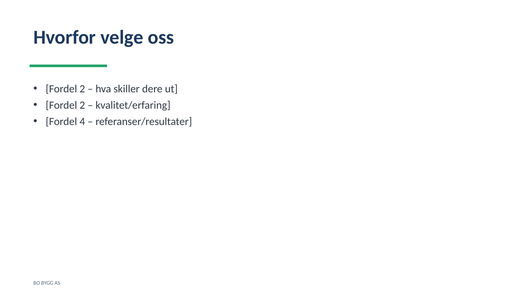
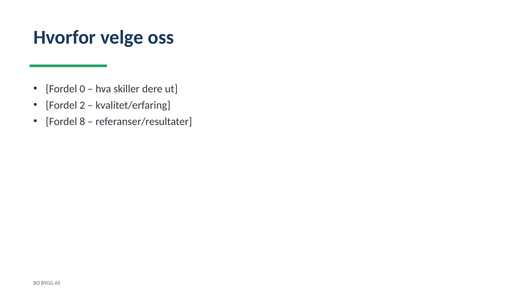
2 at (82, 89): 2 -> 0
4: 4 -> 8
